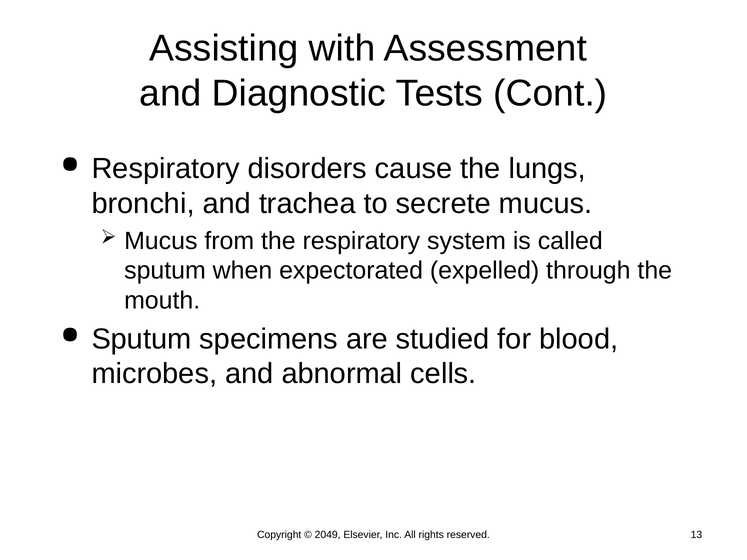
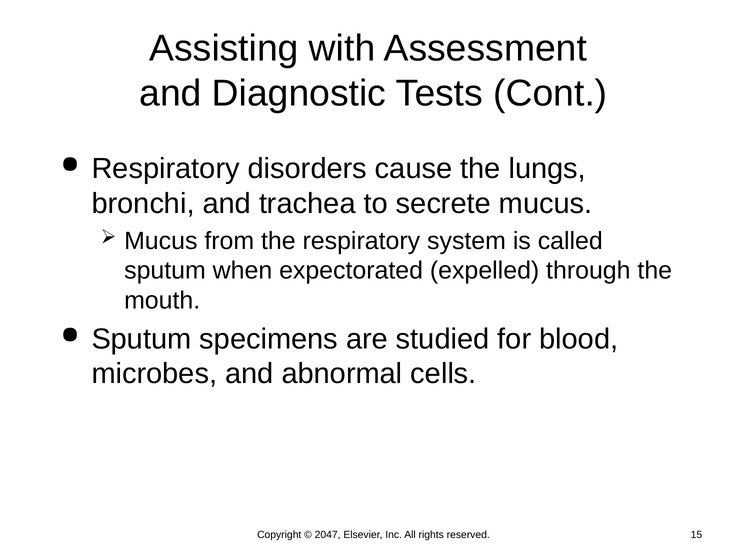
2049: 2049 -> 2047
13: 13 -> 15
